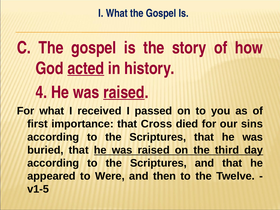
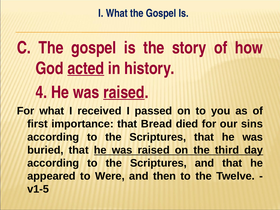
Cross: Cross -> Bread
